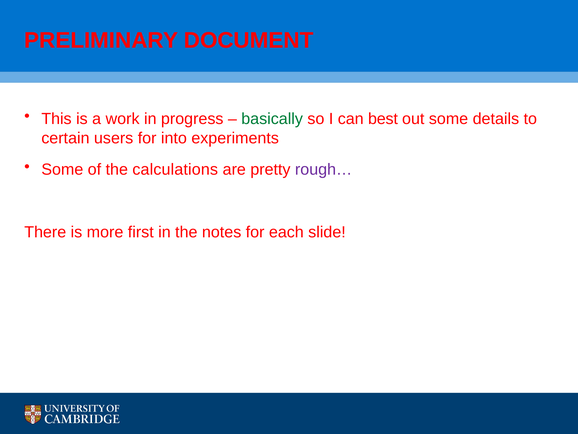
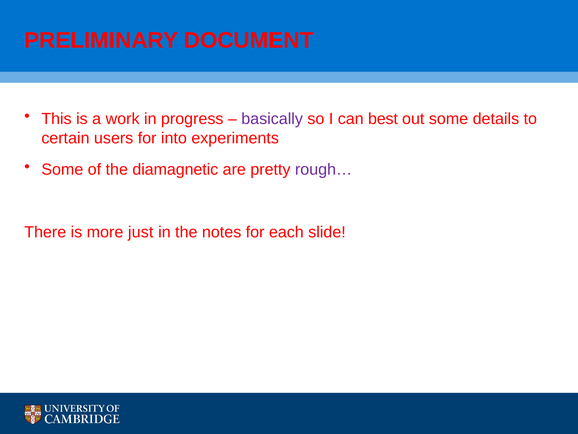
basically colour: green -> purple
calculations: calculations -> diamagnetic
first: first -> just
